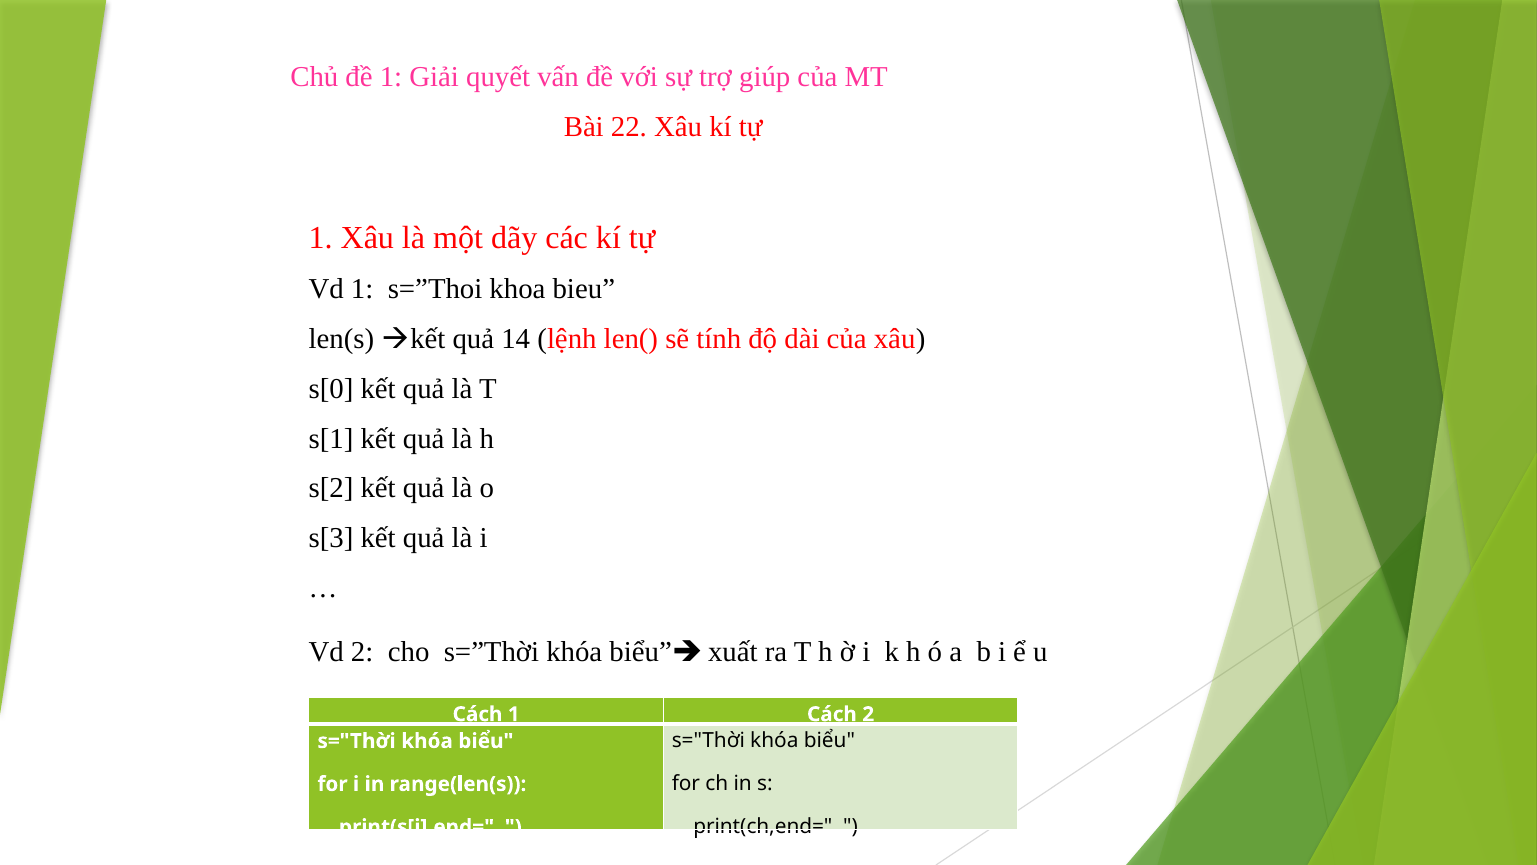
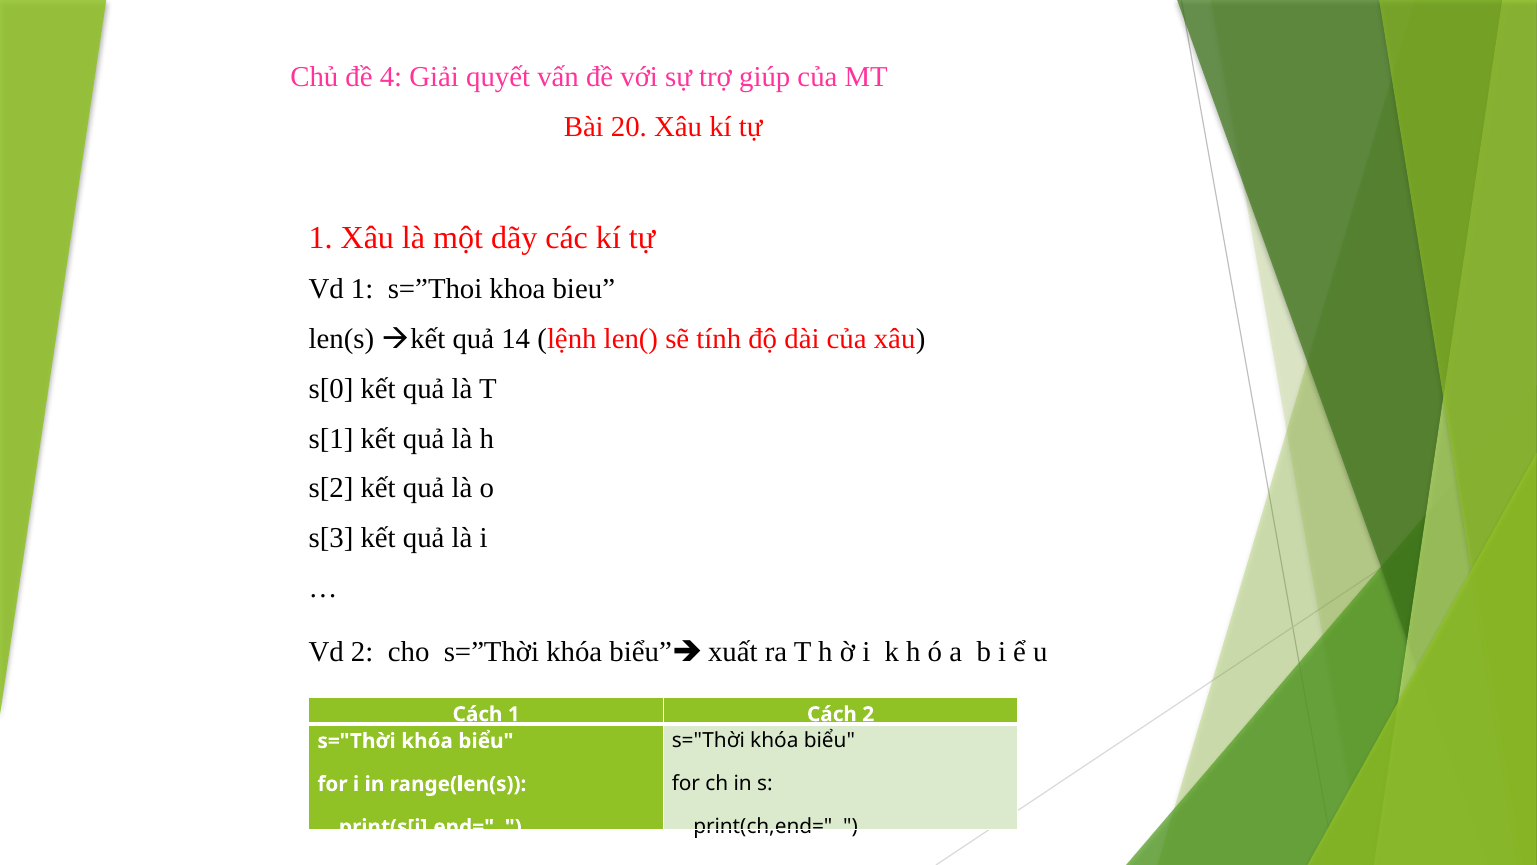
đề 1: 1 -> 4
22: 22 -> 20
